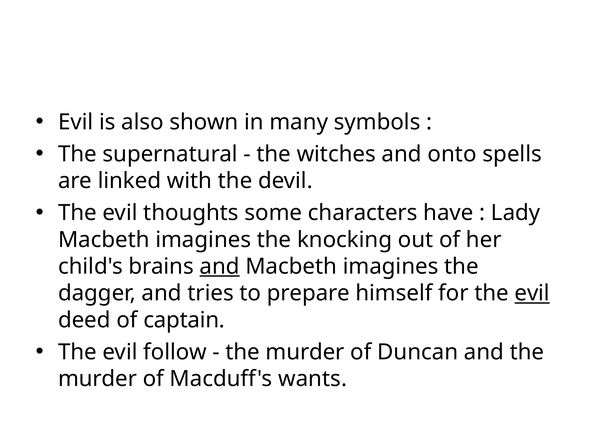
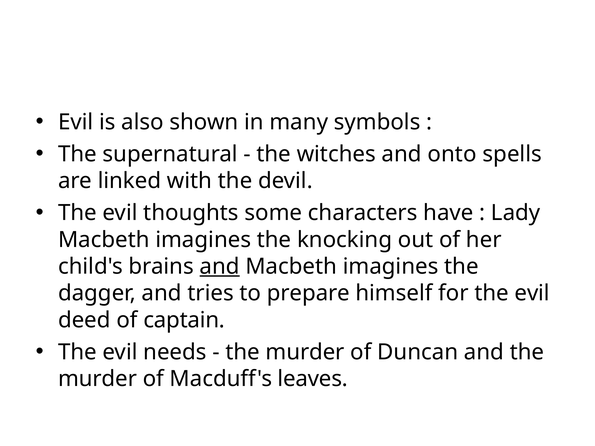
evil at (532, 293) underline: present -> none
follow: follow -> needs
wants: wants -> leaves
